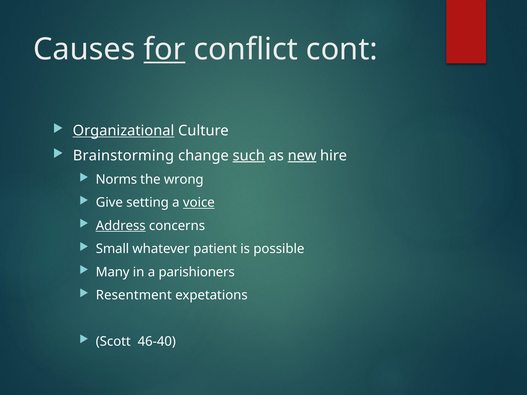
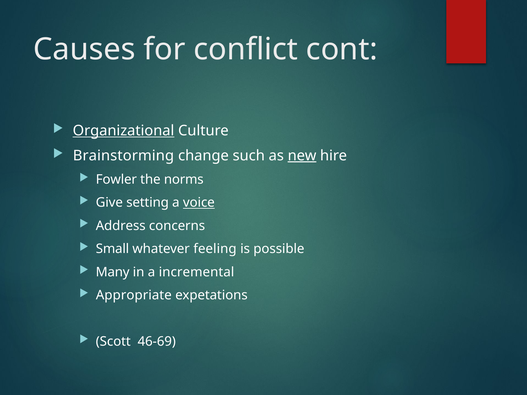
for underline: present -> none
such underline: present -> none
Norms: Norms -> Fowler
wrong: wrong -> norms
Address underline: present -> none
patient: patient -> feeling
parishioners: parishioners -> incremental
Resentment: Resentment -> Appropriate
46-40: 46-40 -> 46-69
